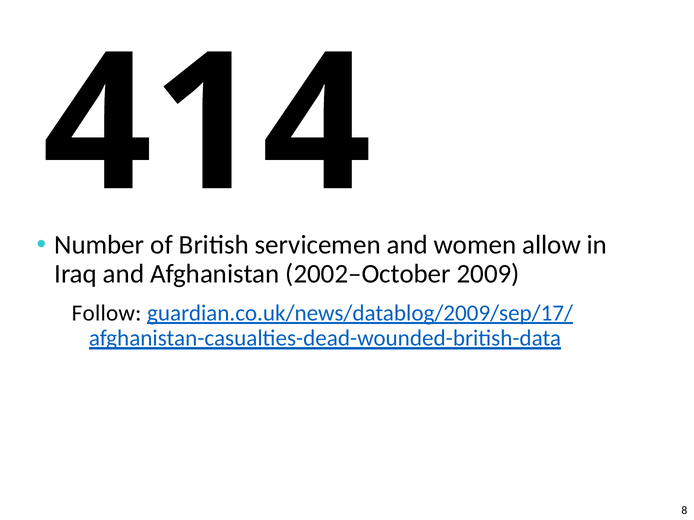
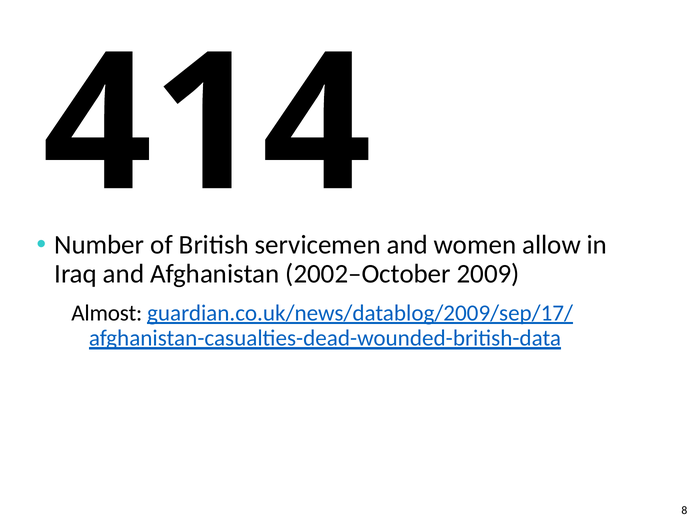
Follow: Follow -> Almost
